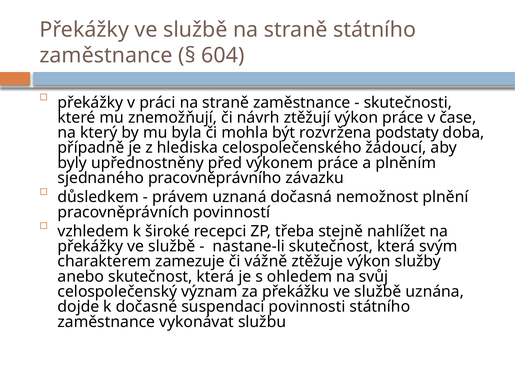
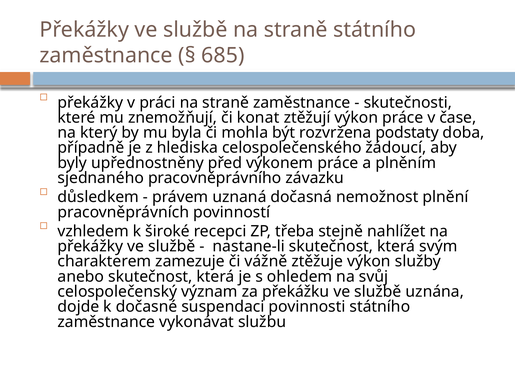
604: 604 -> 685
návrh: návrh -> konat
